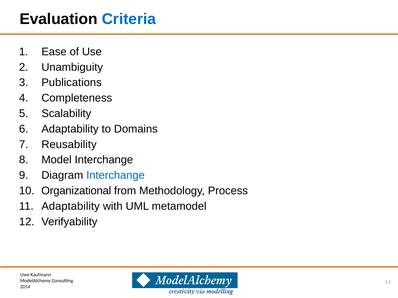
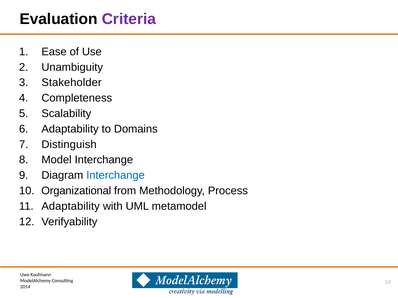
Criteria colour: blue -> purple
Publications: Publications -> Stakeholder
Reusability: Reusability -> Distinguish
